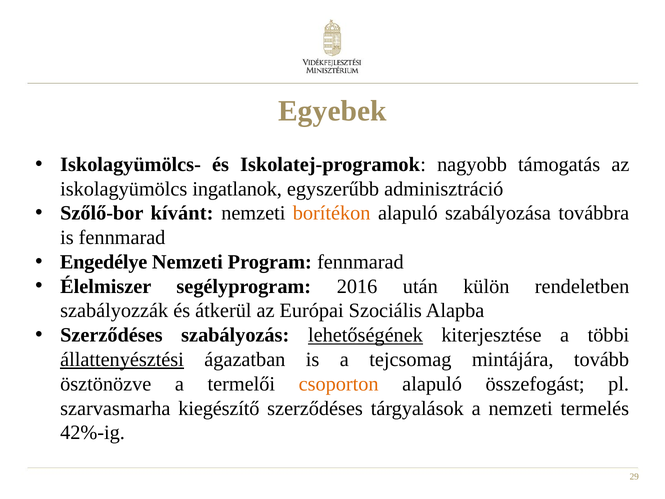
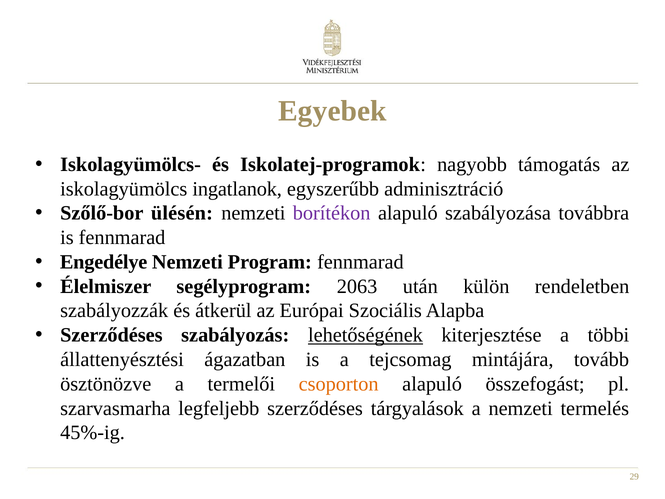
kívánt: kívánt -> ülésén
borítékon colour: orange -> purple
2016: 2016 -> 2063
állattenyésztési underline: present -> none
kiegészítő: kiegészítő -> legfeljebb
42%-ig: 42%-ig -> 45%-ig
